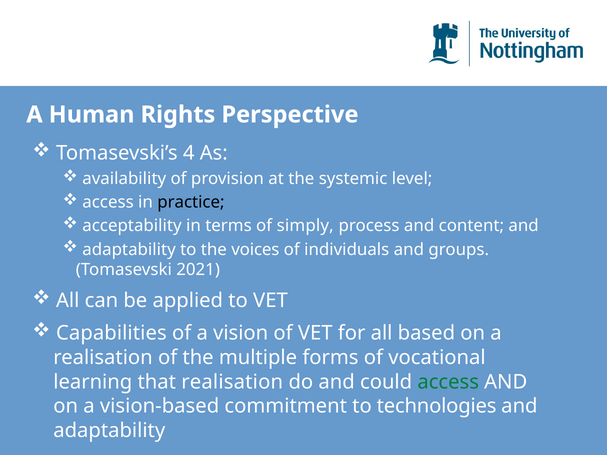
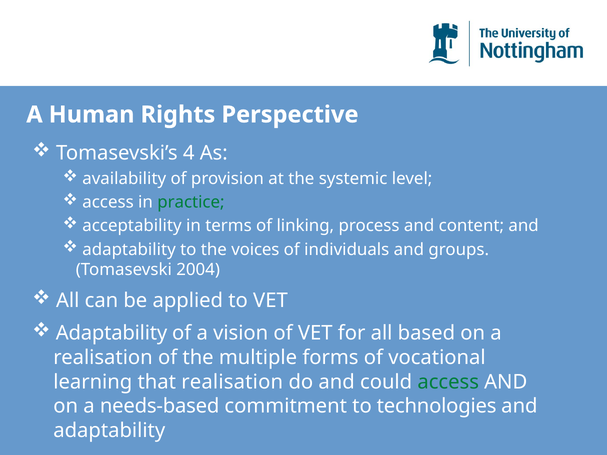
practice colour: black -> green
simply: simply -> linking
2021: 2021 -> 2004
Capabilities at (111, 334): Capabilities -> Adaptability
vision-based: vision-based -> needs-based
